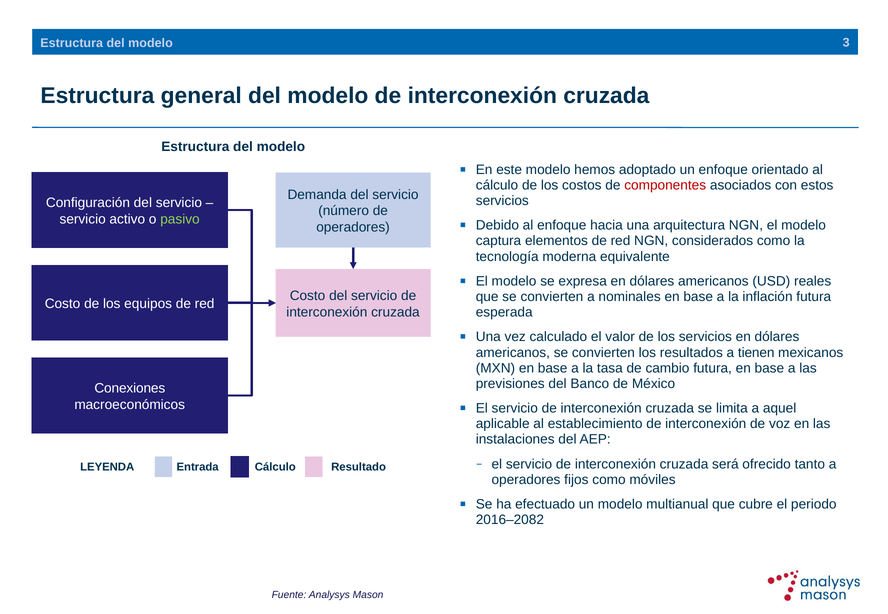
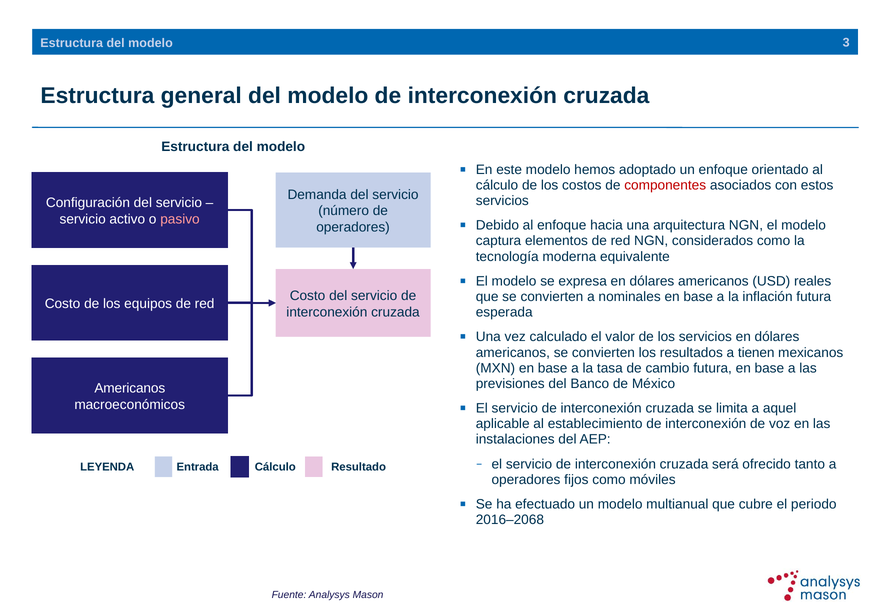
pasivo colour: light green -> pink
Conexiones at (130, 389): Conexiones -> Americanos
2016–2082: 2016–2082 -> 2016–2068
